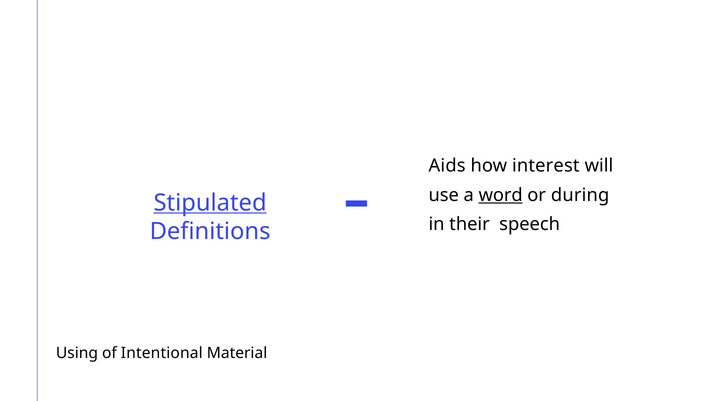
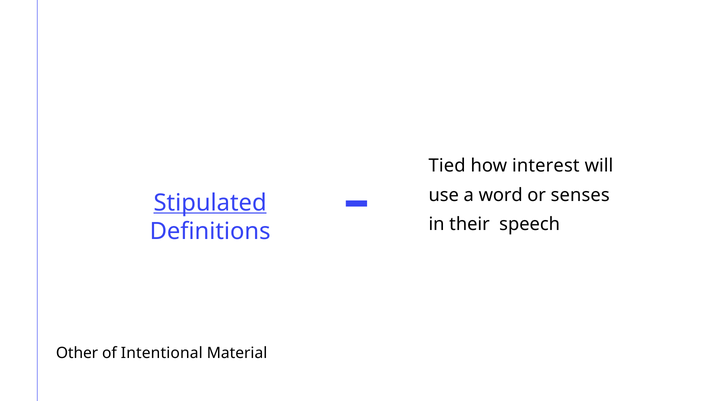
Aids: Aids -> Tied
word underline: present -> none
during: during -> senses
Using: Using -> Other
